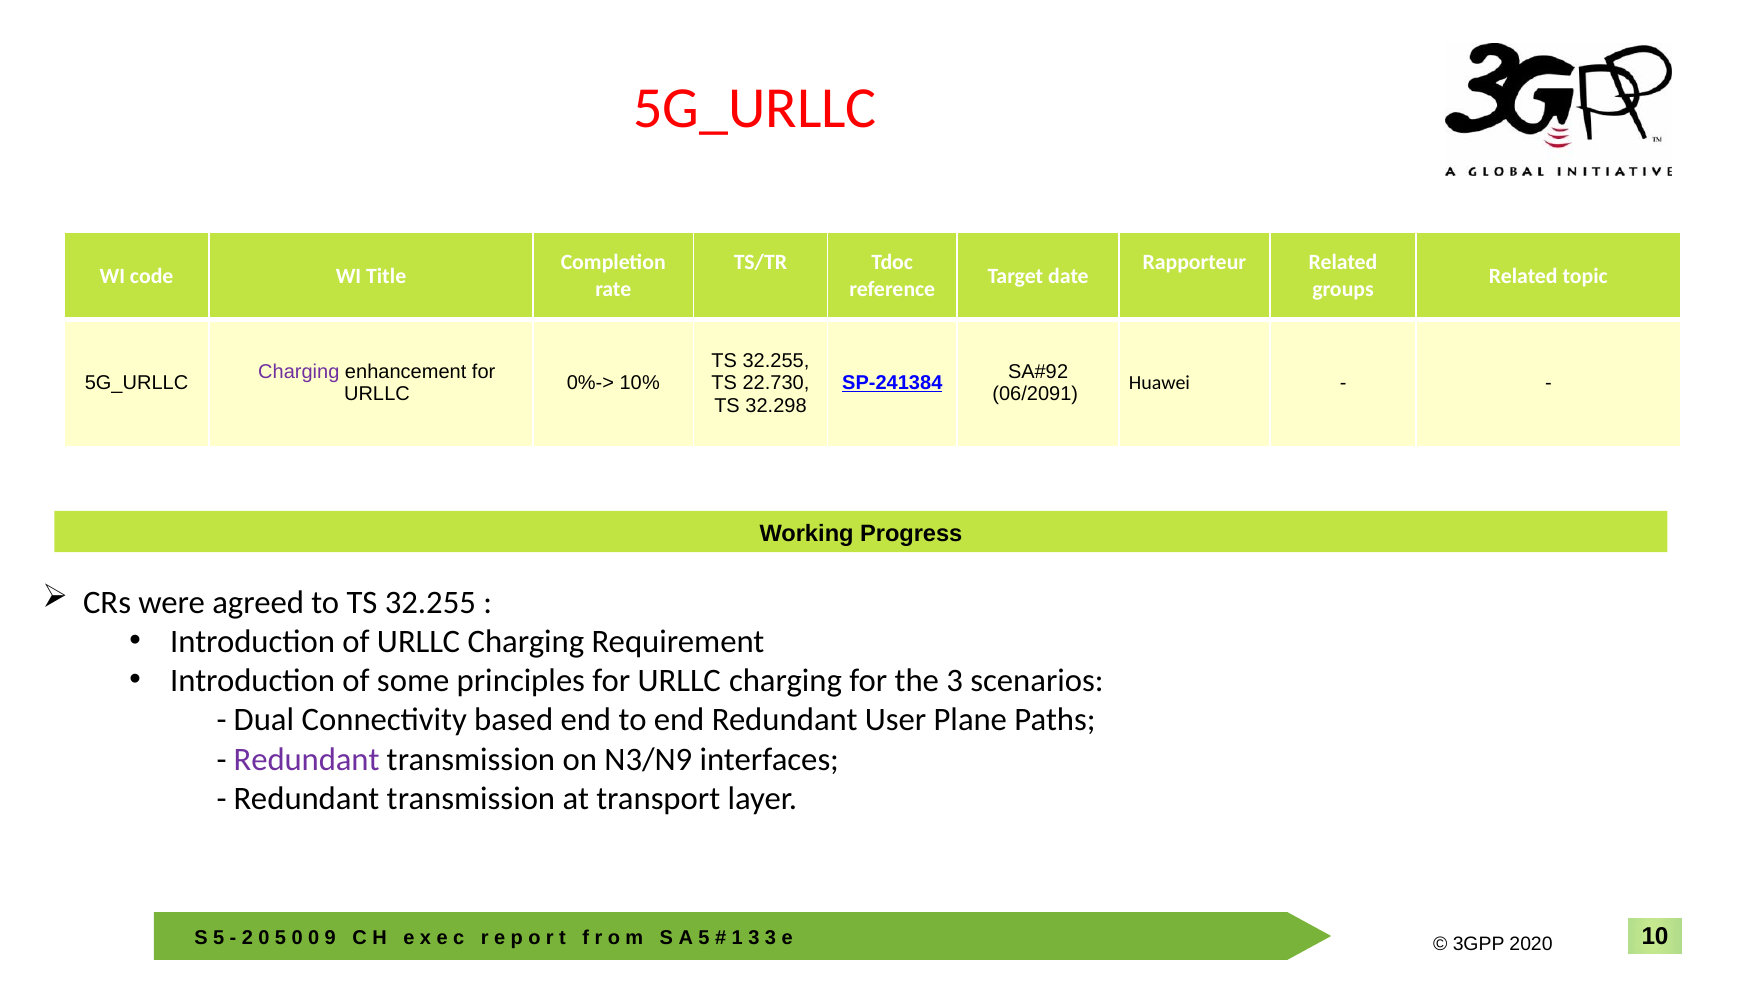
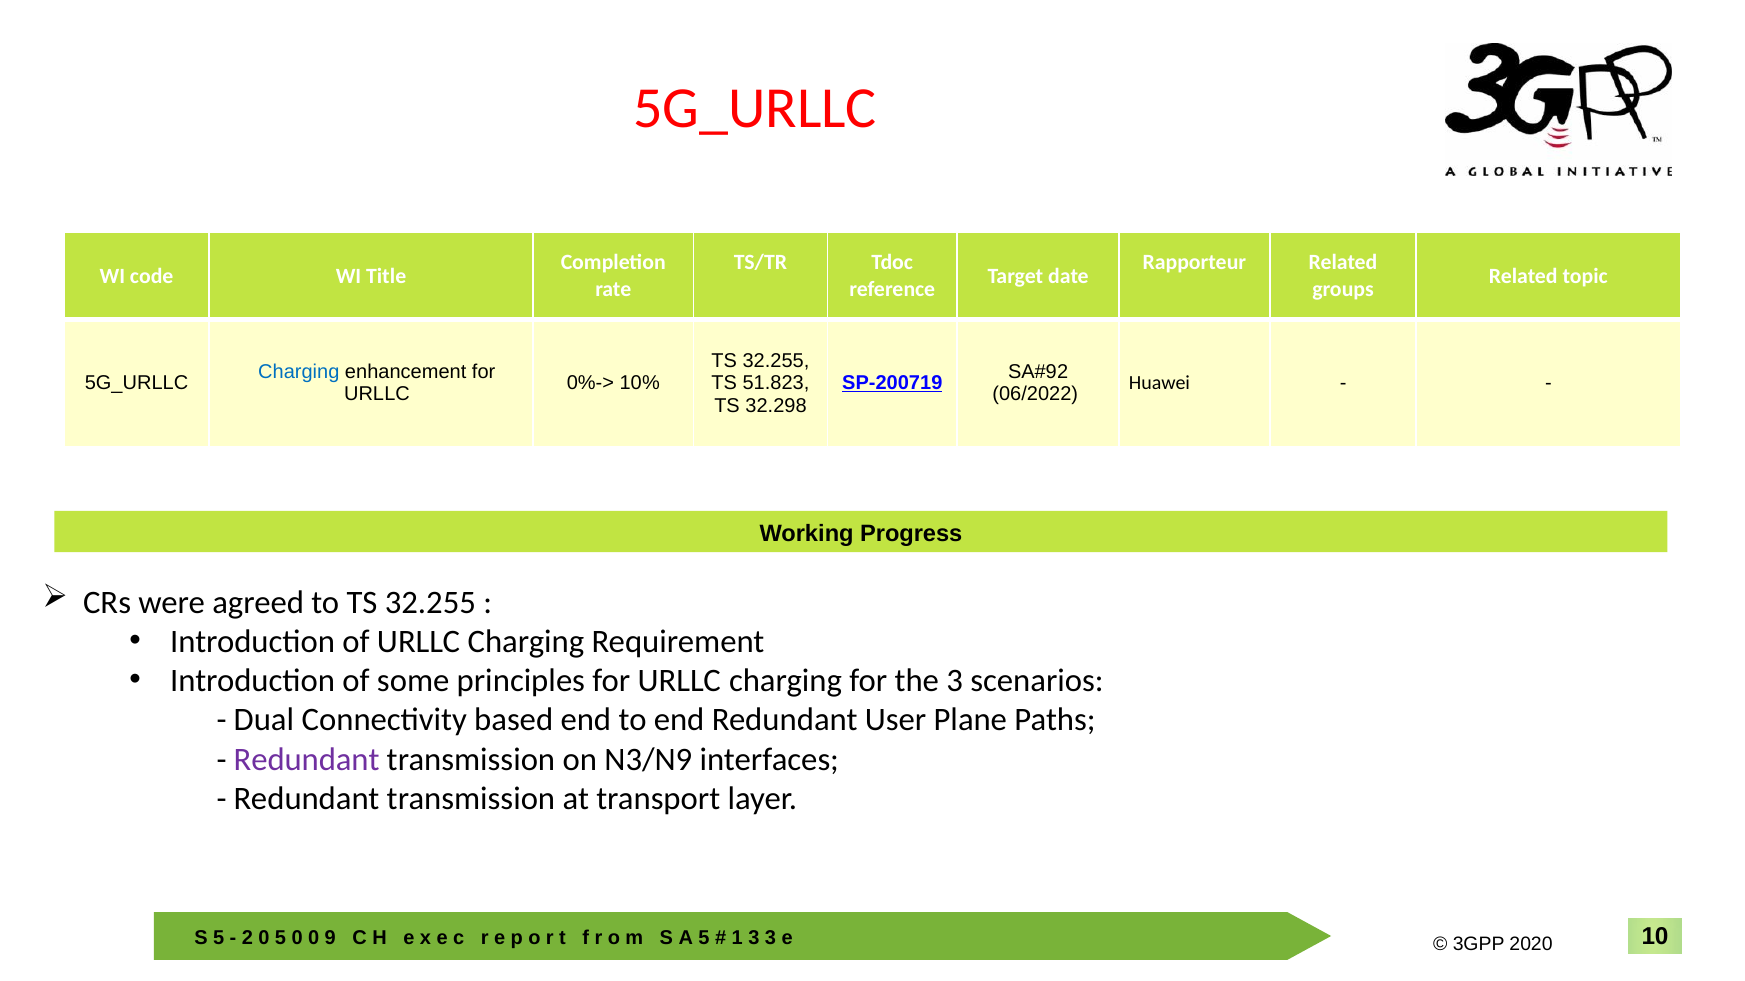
Charging at (299, 372) colour: purple -> blue
22.730: 22.730 -> 51.823
SP-241384: SP-241384 -> SP-200719
06/2091: 06/2091 -> 06/2022
